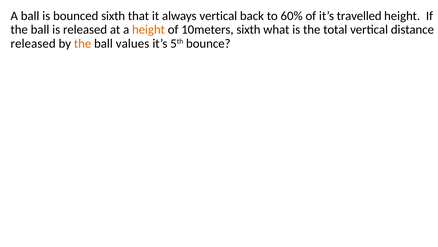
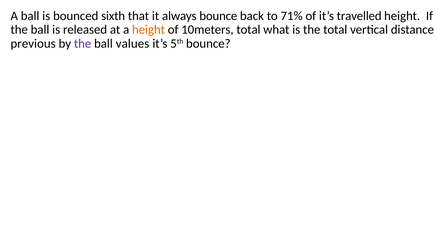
always vertical: vertical -> bounce
60%: 60% -> 71%
10meters sixth: sixth -> total
released at (33, 43): released -> previous
the at (83, 43) colour: orange -> purple
